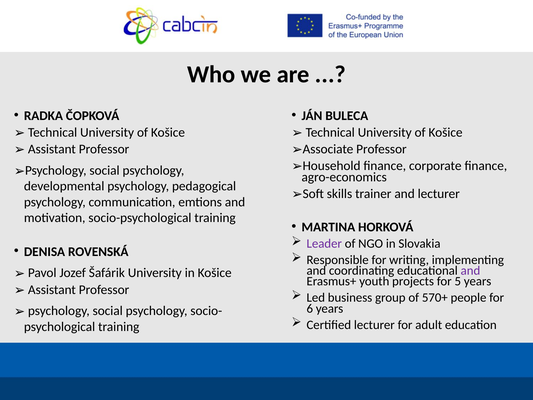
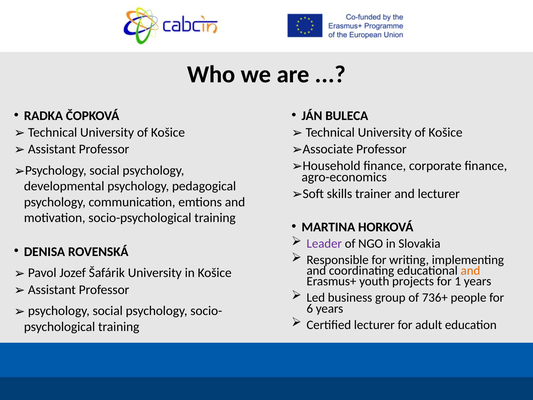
and at (470, 271) colour: purple -> orange
5: 5 -> 1
570+: 570+ -> 736+
